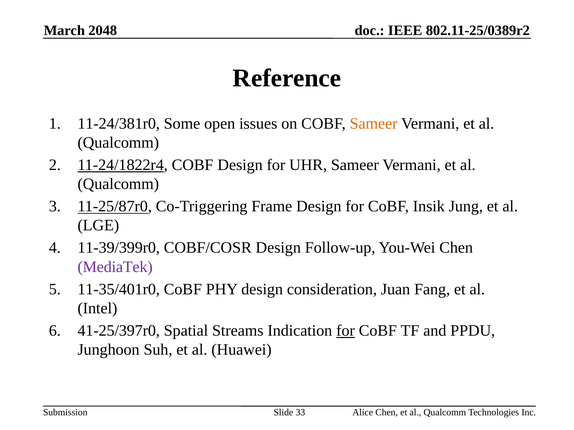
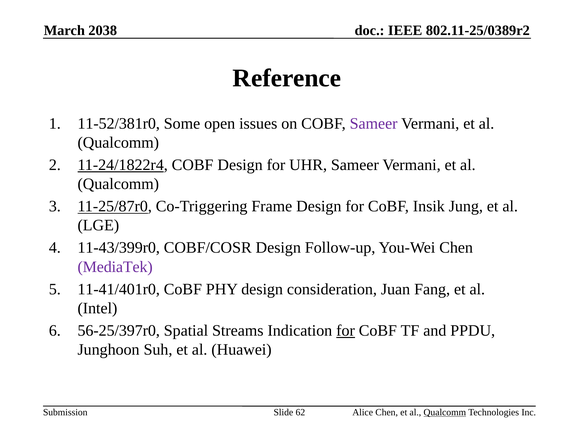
2048: 2048 -> 2038
11-24/381r0: 11-24/381r0 -> 11-52/381r0
Sameer at (374, 124) colour: orange -> purple
11-39/399r0: 11-39/399r0 -> 11-43/399r0
11-35/401r0: 11-35/401r0 -> 11-41/401r0
41-25/397r0: 41-25/397r0 -> 56-25/397r0
33: 33 -> 62
Qualcomm at (445, 413) underline: none -> present
